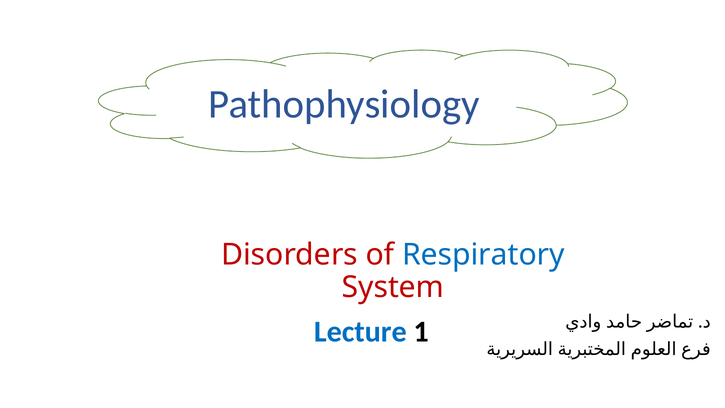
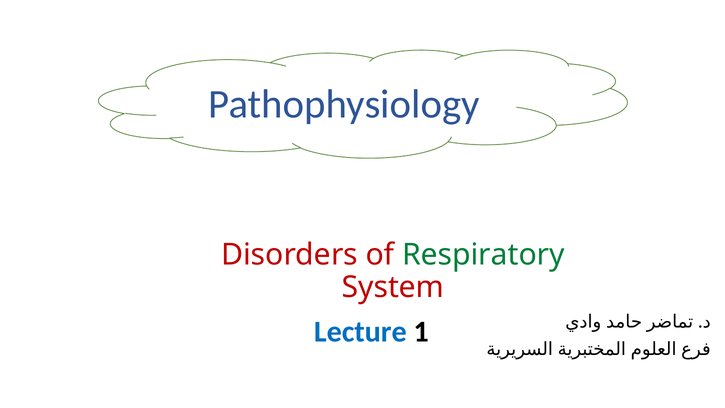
Respiratory colour: blue -> green
